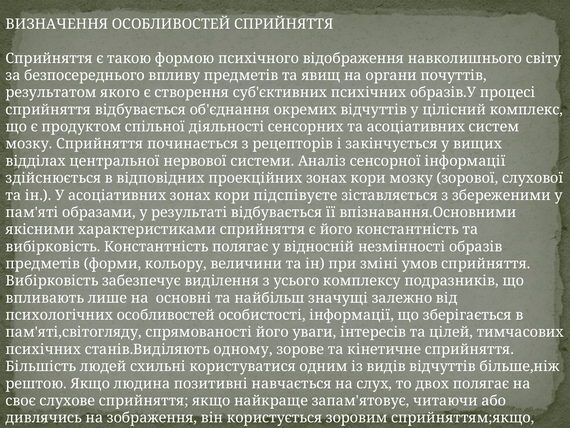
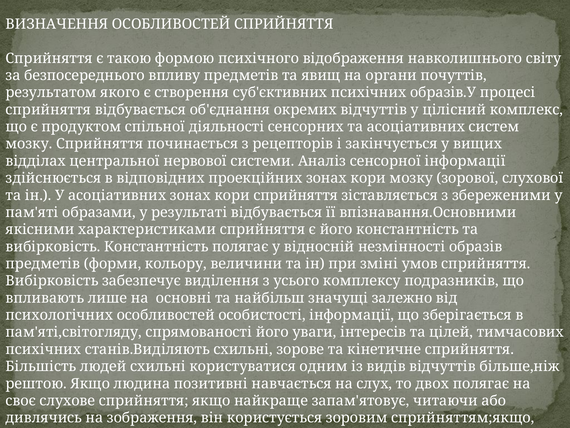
кори підспівуєте: підспівуєте -> сприйняття
станів.Виділяють одному: одному -> схильні
